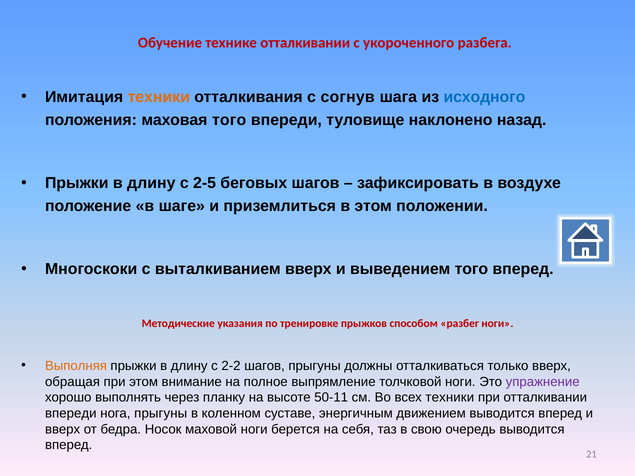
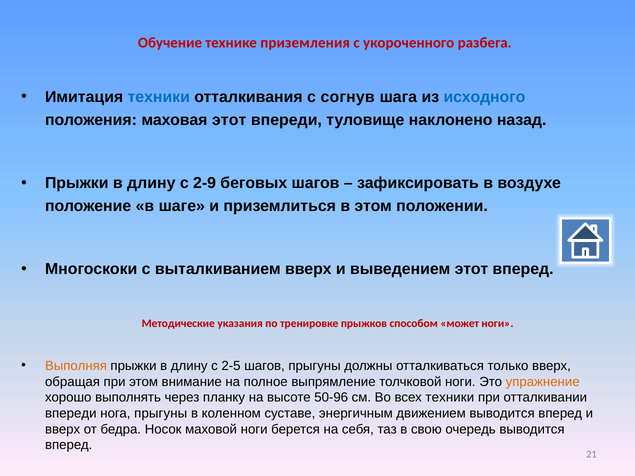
технике отталкивании: отталкивании -> приземления
техники at (159, 97) colour: orange -> blue
маховая того: того -> этот
2-5: 2-5 -> 2-9
выведением того: того -> этот
разбег: разбег -> может
2-2: 2-2 -> 2-5
упражнение colour: purple -> orange
50-11: 50-11 -> 50-96
